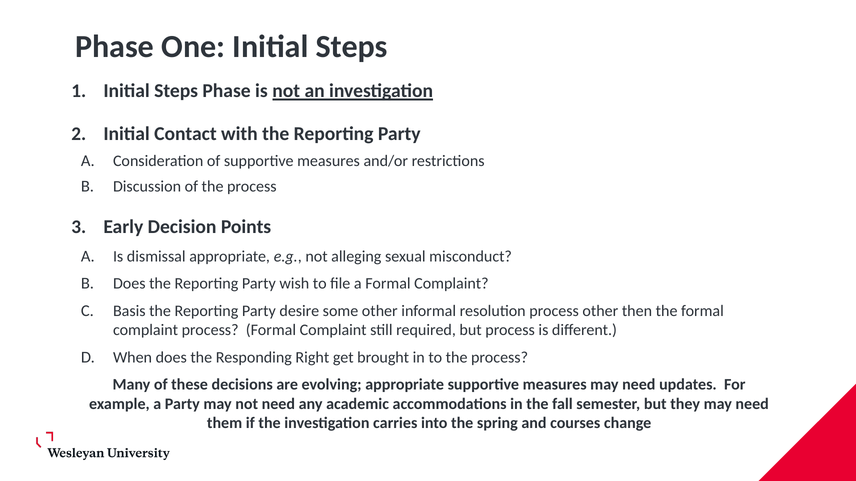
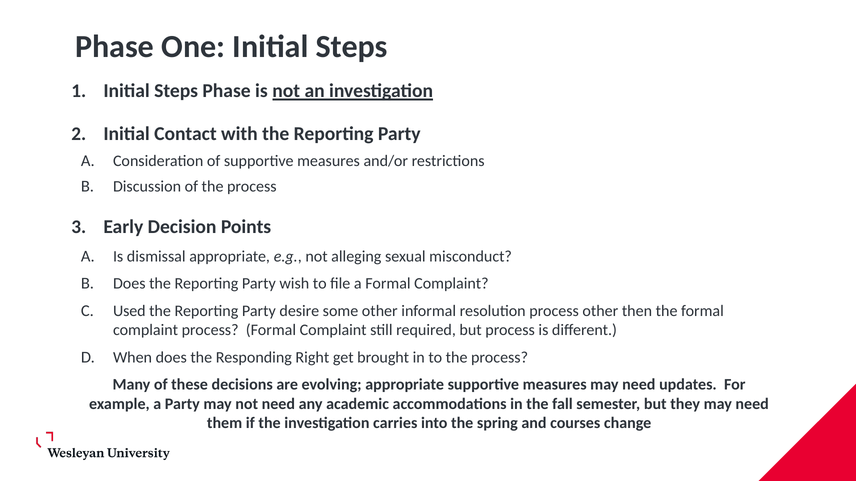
Basis: Basis -> Used
